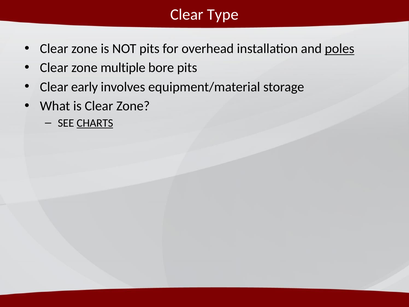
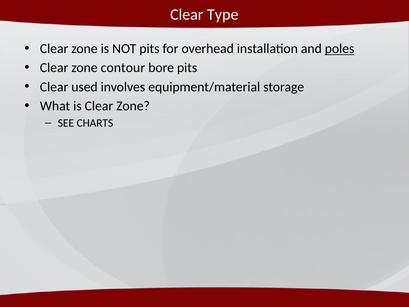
multiple: multiple -> contour
early: early -> used
CHARTS underline: present -> none
